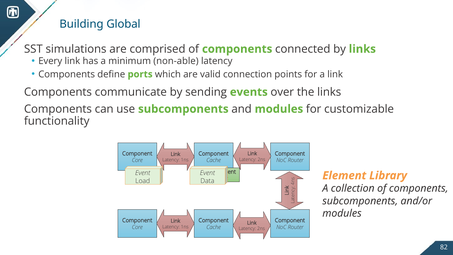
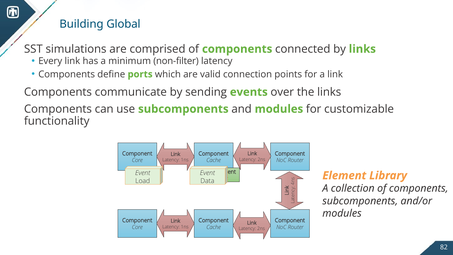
non-able: non-able -> non-filter
